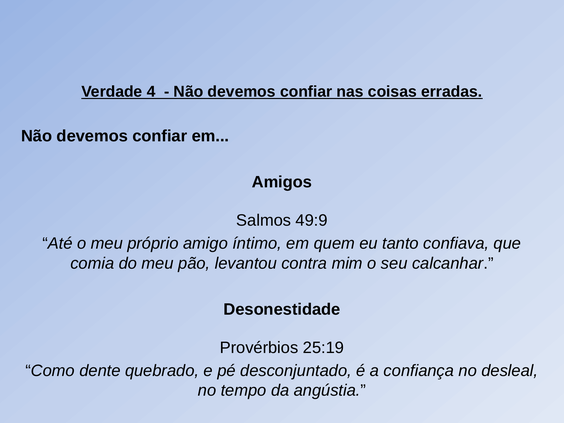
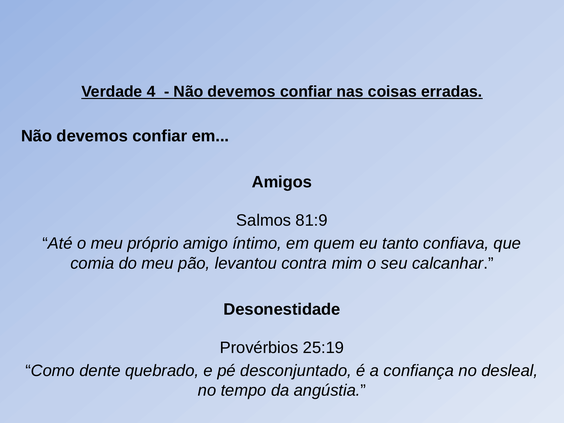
49:9: 49:9 -> 81:9
